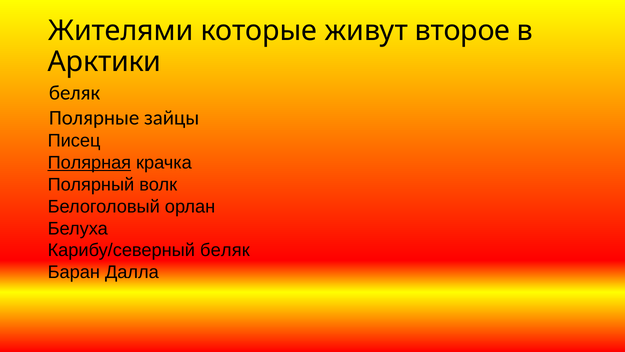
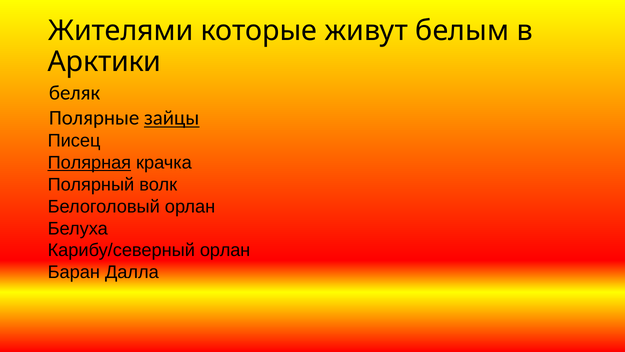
второе: второе -> белым
зайцы underline: none -> present
Карибу/северный беляк: беляк -> орлан
